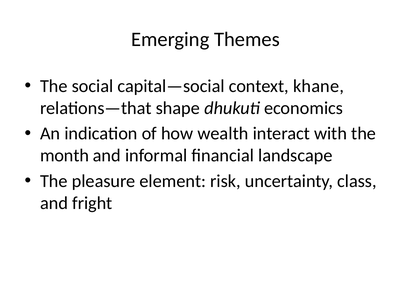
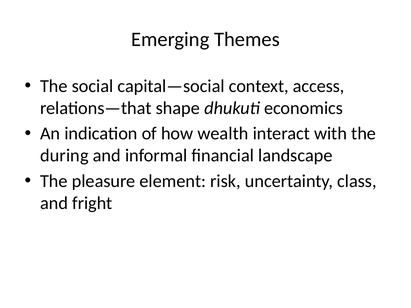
khane: khane -> access
month: month -> during
